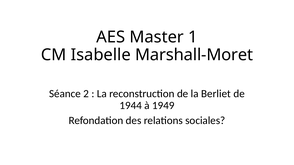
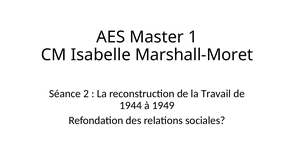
Berliet: Berliet -> Travail
